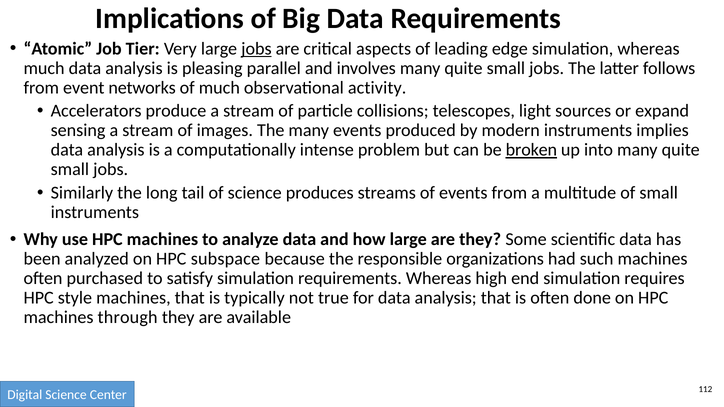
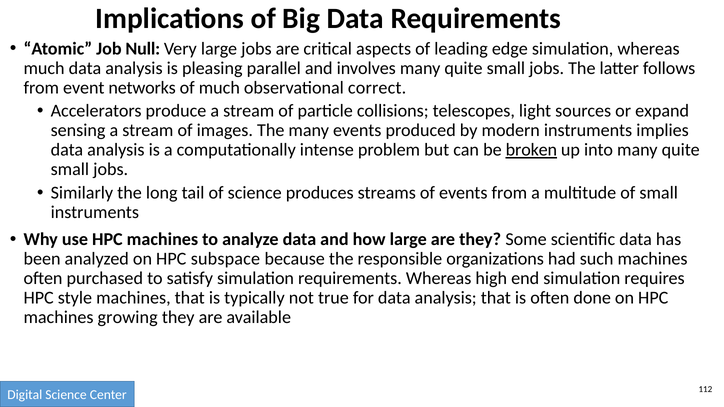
Tier: Tier -> Null
jobs at (256, 49) underline: present -> none
activity: activity -> correct
through: through -> growing
